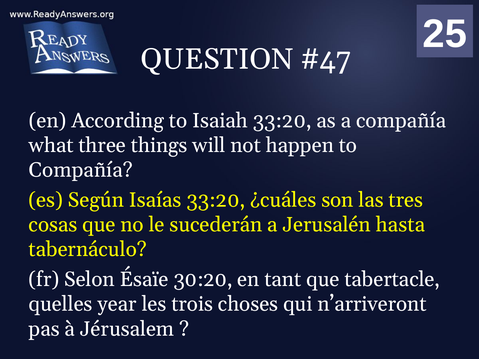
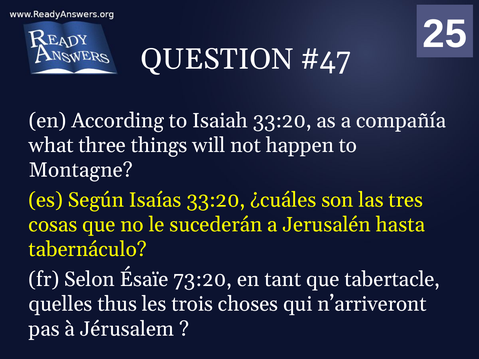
Compañía at (81, 170): Compañía -> Montagne
30:20: 30:20 -> 73:20
year: year -> thus
